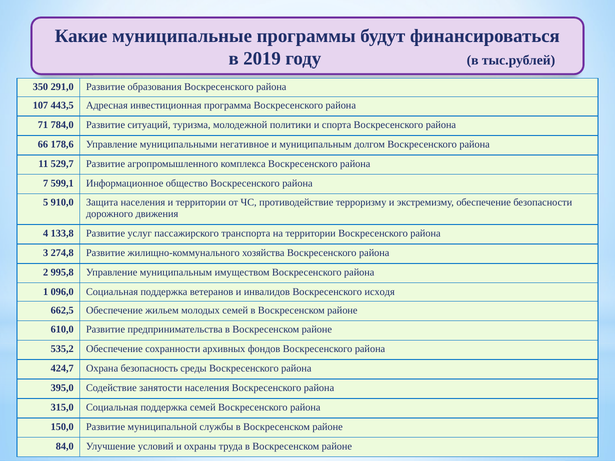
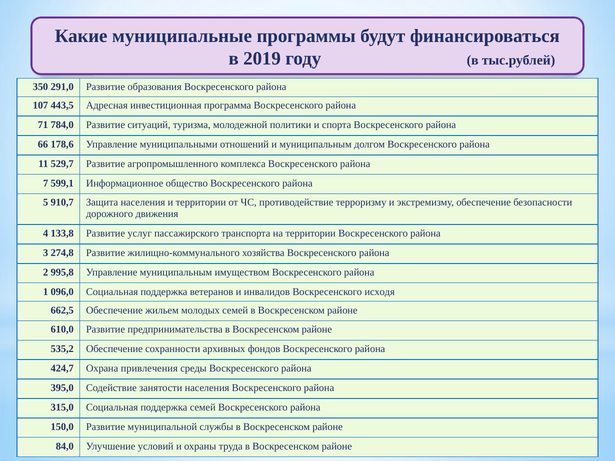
негативное: негативное -> отношений
910,0: 910,0 -> 910,7
безопасность: безопасность -> привлечения
